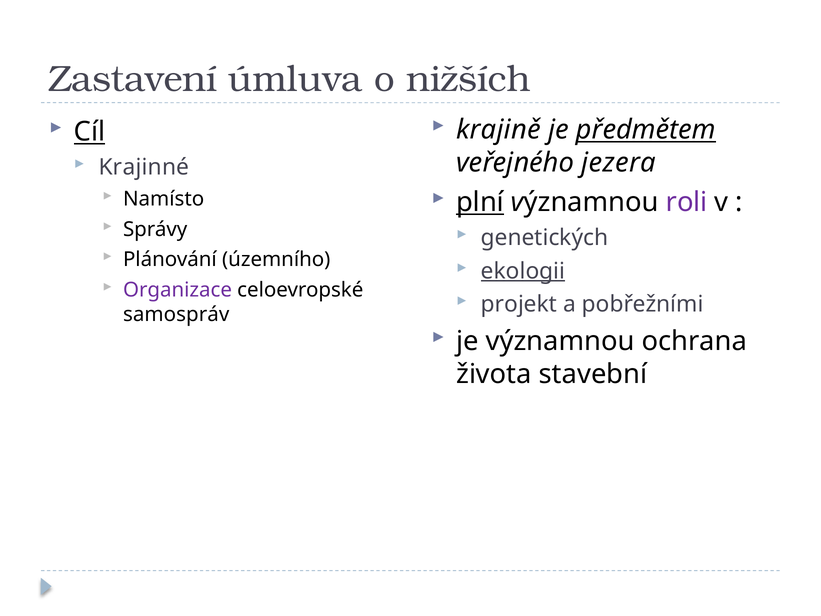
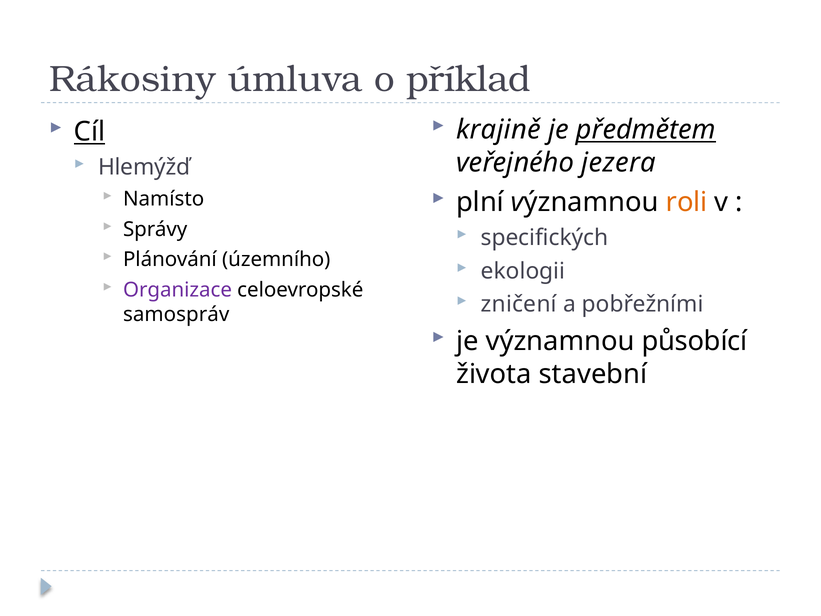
Zastavení: Zastavení -> Rákosiny
nižších: nižších -> příklad
Krajinné: Krajinné -> Hlemýžď
plní underline: present -> none
roli colour: purple -> orange
genetických: genetických -> specifických
ekologii underline: present -> none
projekt: projekt -> zničení
ochrana: ochrana -> působící
